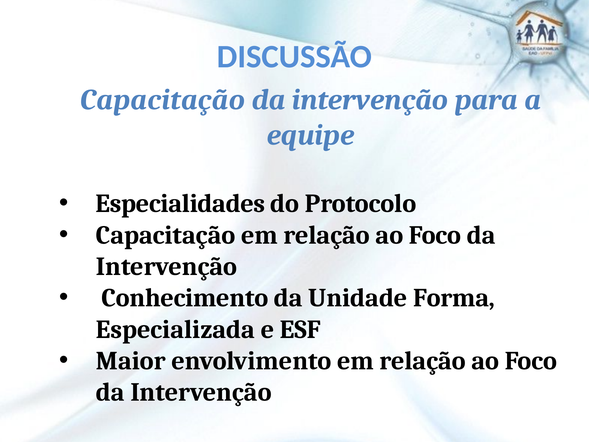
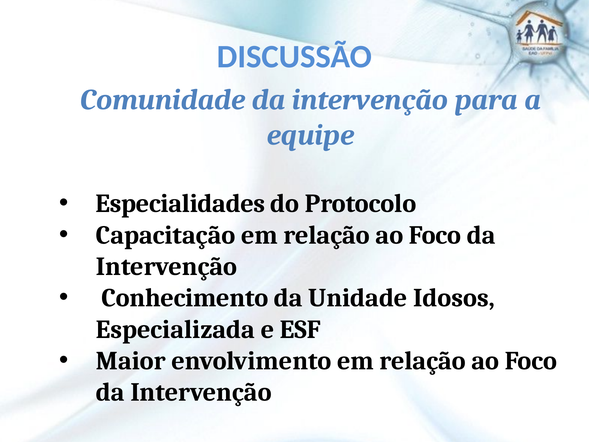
Capacitação at (163, 100): Capacitação -> Comunidade
Forma: Forma -> Idosos
